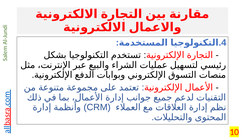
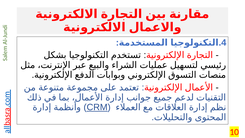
CRM underline: none -> present
